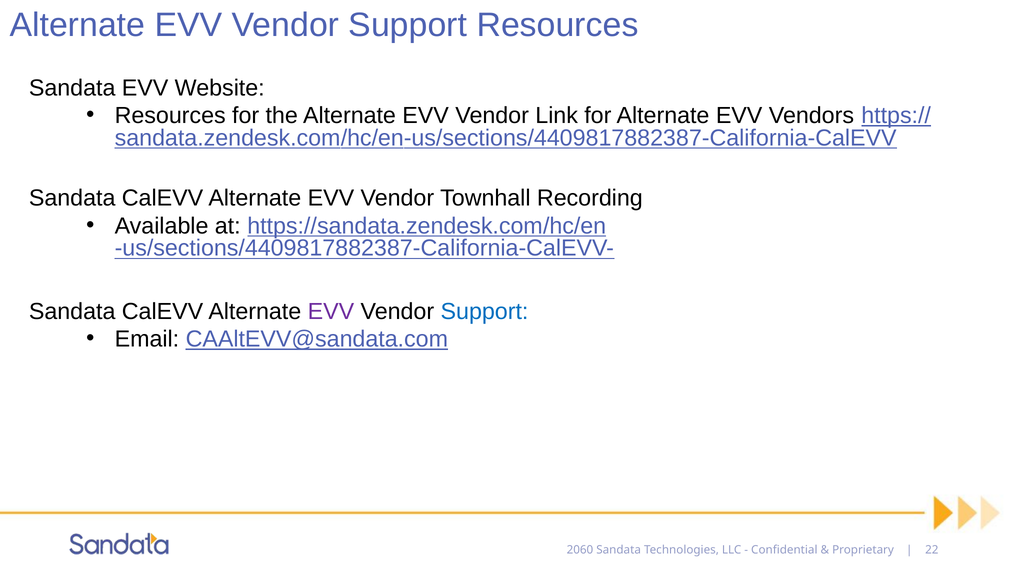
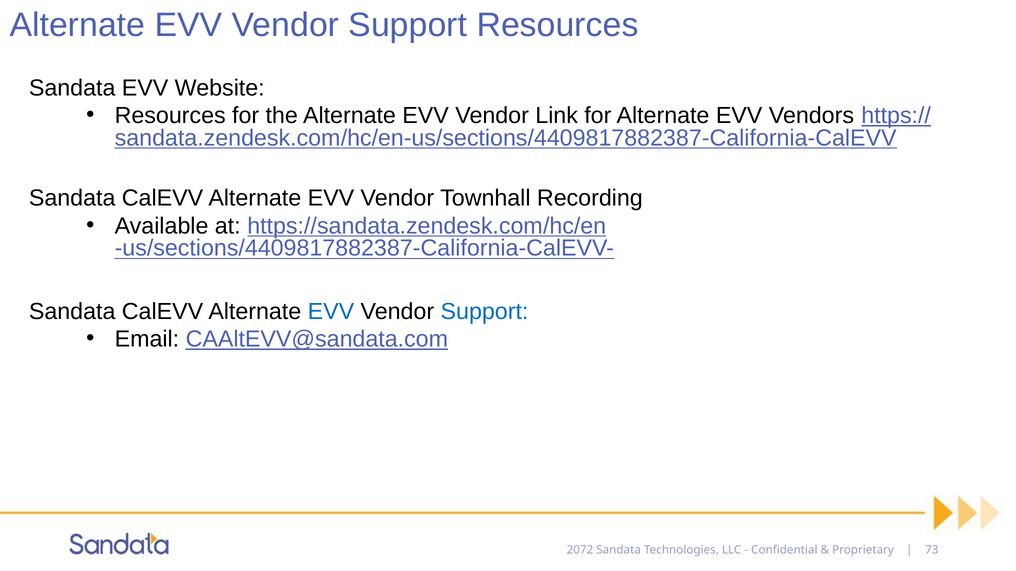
EVV at (331, 312) colour: purple -> blue
2060: 2060 -> 2072
22: 22 -> 73
